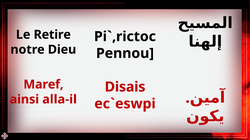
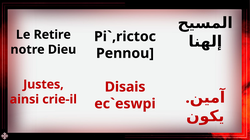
Maref: Maref -> Justes
alla-il: alla-il -> crie-il
